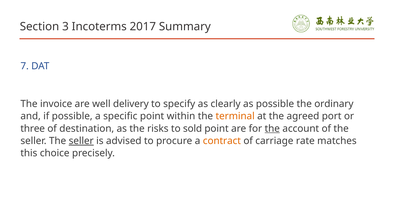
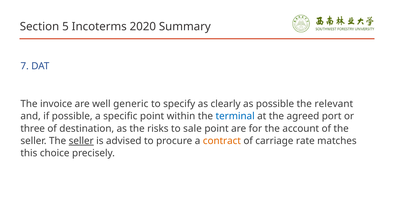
3: 3 -> 5
2017: 2017 -> 2020
delivery: delivery -> generic
ordinary: ordinary -> relevant
terminal colour: orange -> blue
sold: sold -> sale
the at (272, 128) underline: present -> none
